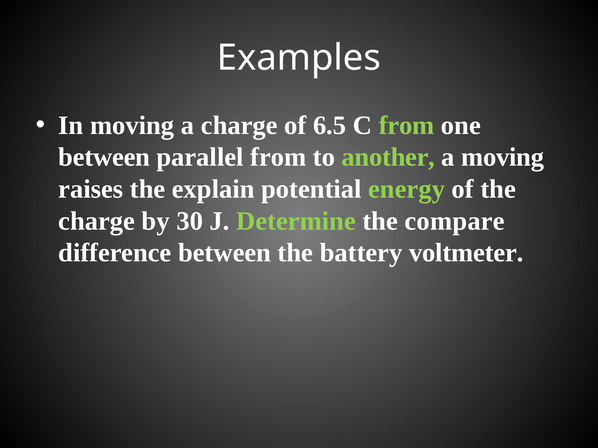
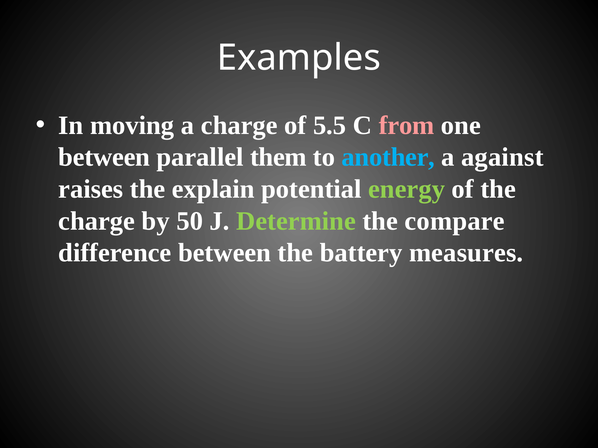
6.5: 6.5 -> 5.5
from at (407, 125) colour: light green -> pink
parallel from: from -> them
another colour: light green -> light blue
a moving: moving -> against
30: 30 -> 50
voltmeter: voltmeter -> measures
